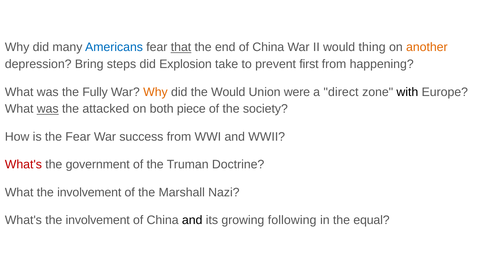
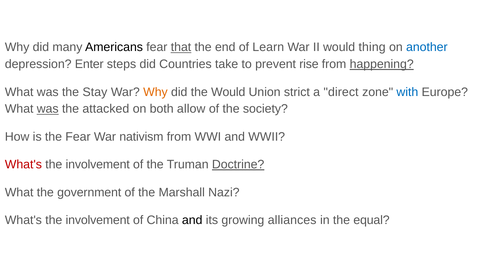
Americans colour: blue -> black
end of China: China -> Learn
another colour: orange -> blue
Bring: Bring -> Enter
Explosion: Explosion -> Countries
first: first -> rise
happening underline: none -> present
Fully: Fully -> Stay
were: were -> strict
with colour: black -> blue
piece: piece -> allow
success: success -> nativism
government at (98, 164): government -> involvement
Doctrine underline: none -> present
What the involvement: involvement -> government
following: following -> alliances
